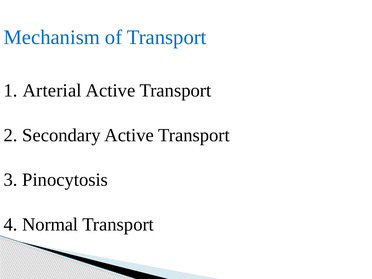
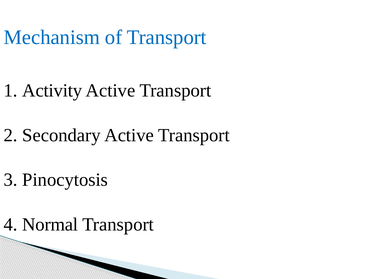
Arterial: Arterial -> Activity
